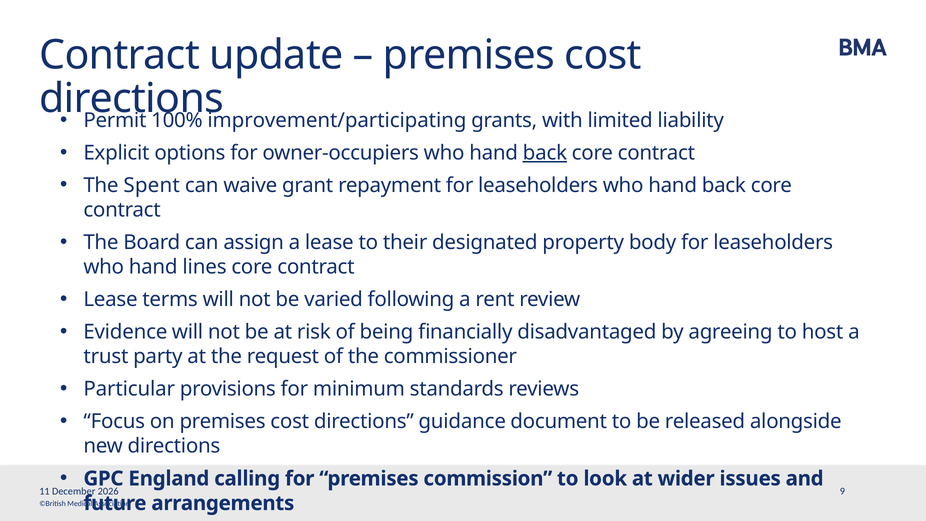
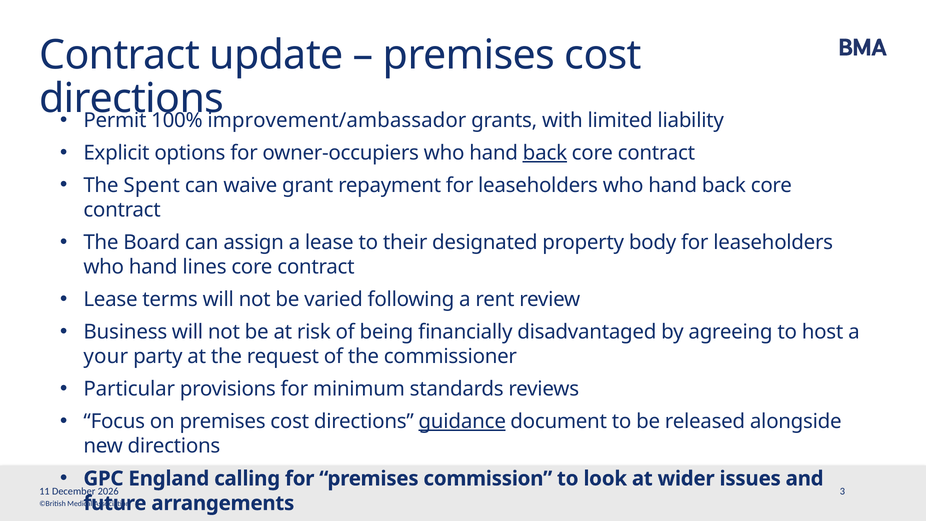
improvement/participating: improvement/participating -> improvement/ambassador
Evidence: Evidence -> Business
trust: trust -> your
guidance underline: none -> present
9: 9 -> 3
